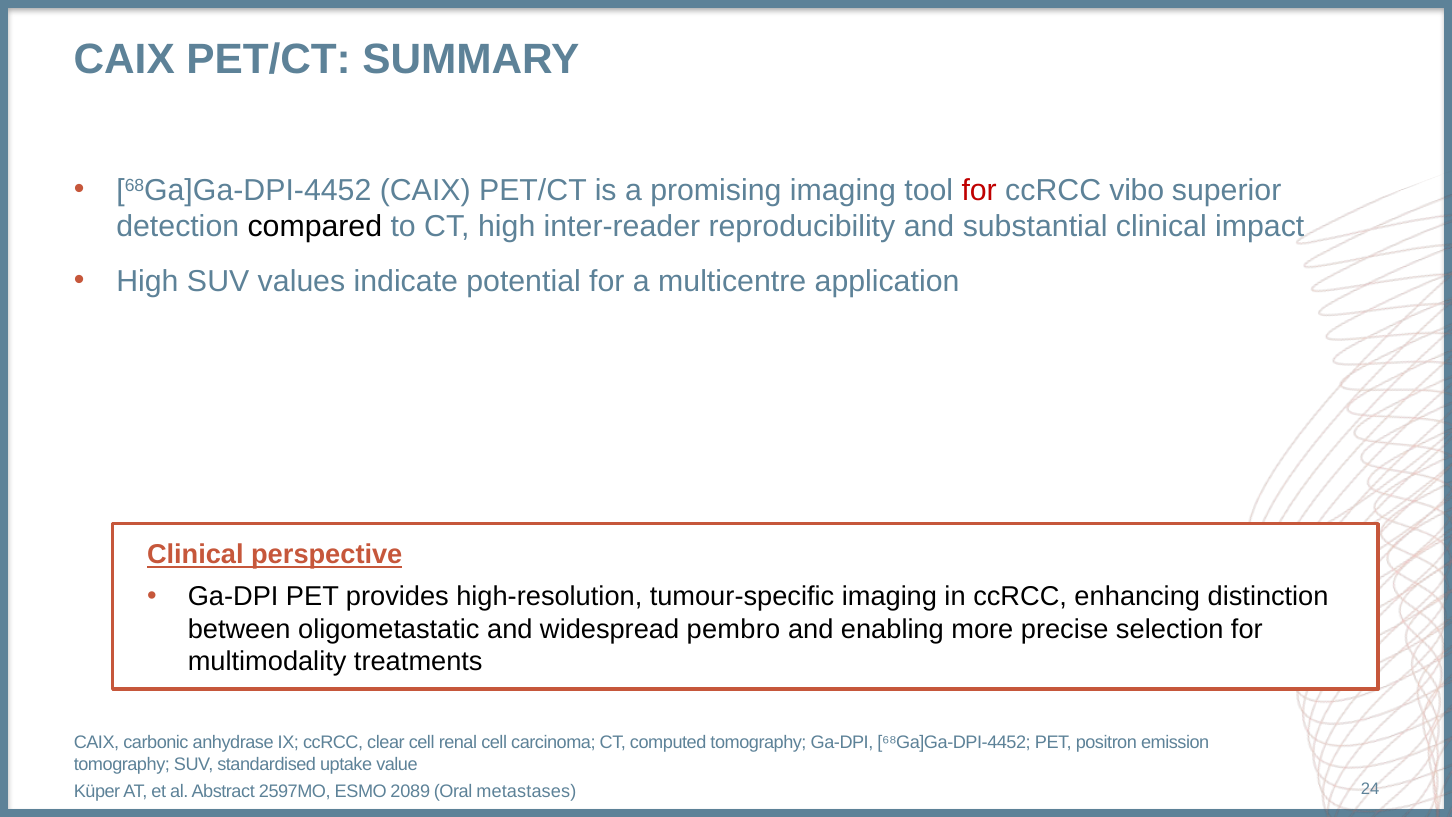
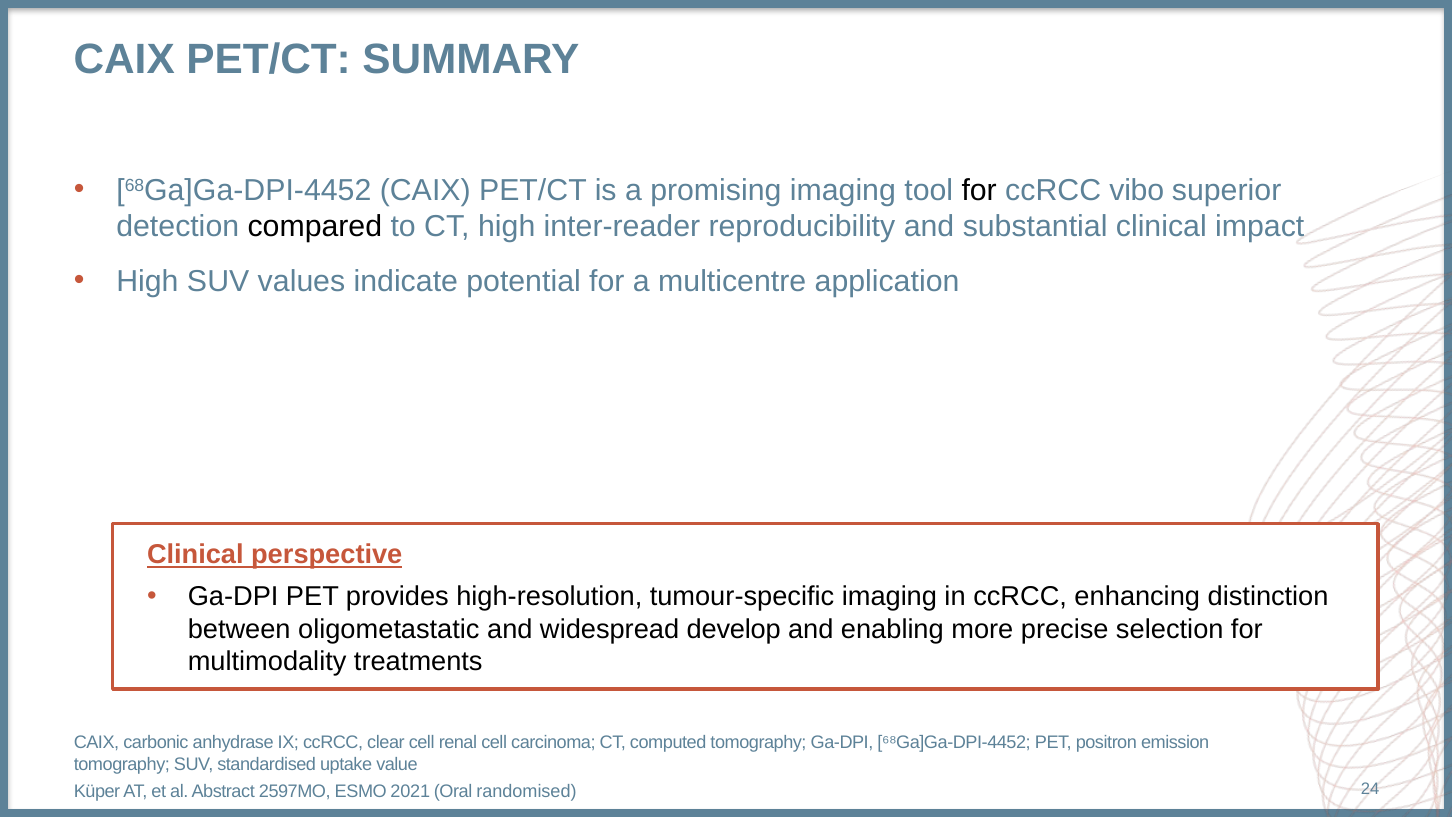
for at (979, 190) colour: red -> black
pembro: pembro -> develop
2089: 2089 -> 2021
metastases: metastases -> randomised
